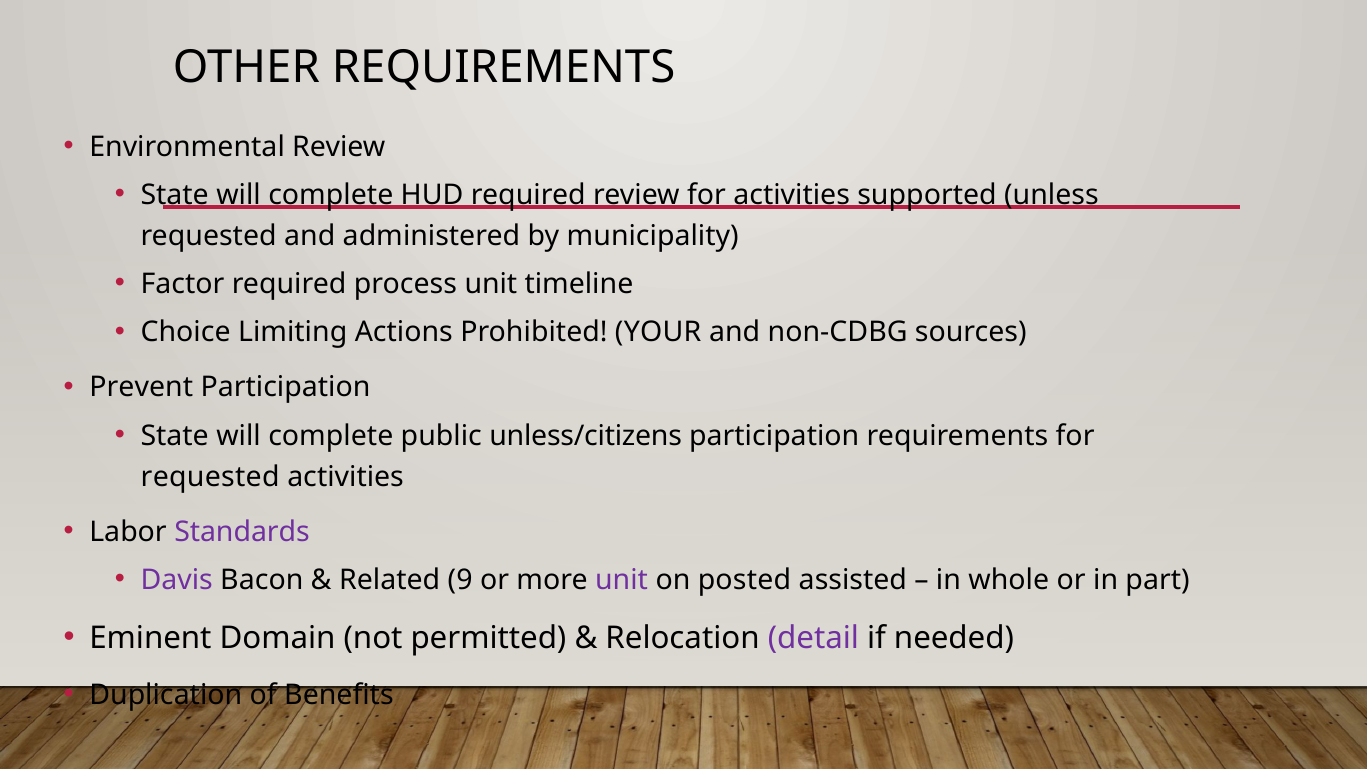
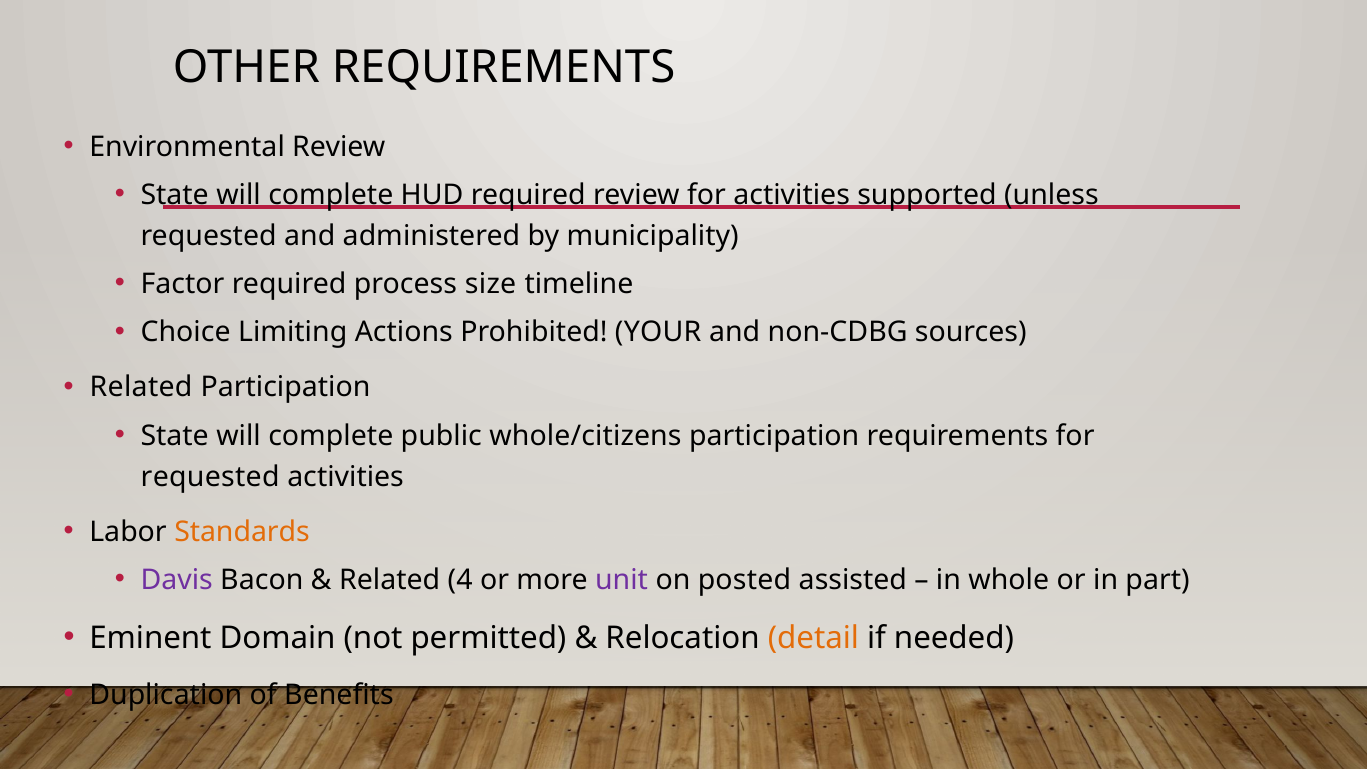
process unit: unit -> size
Prevent at (141, 388): Prevent -> Related
unless/citizens: unless/citizens -> whole/citizens
Standards colour: purple -> orange
9: 9 -> 4
detail colour: purple -> orange
